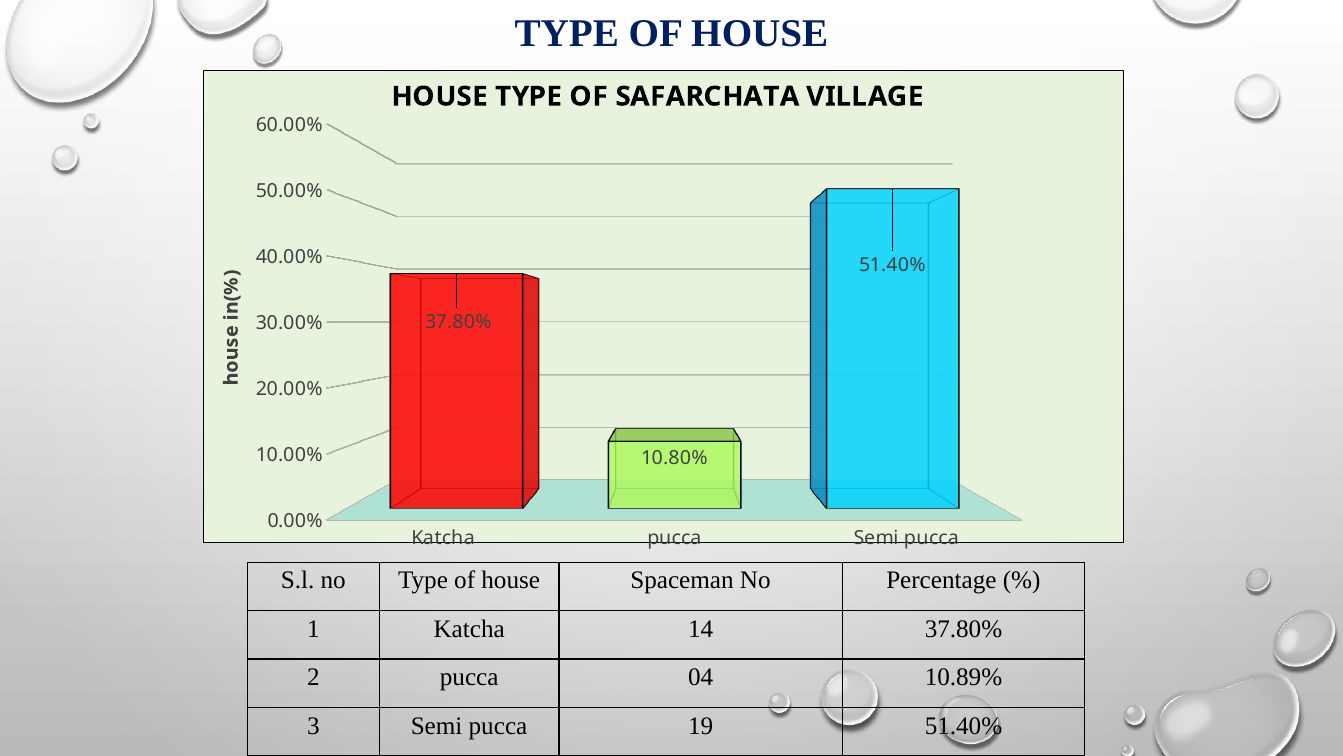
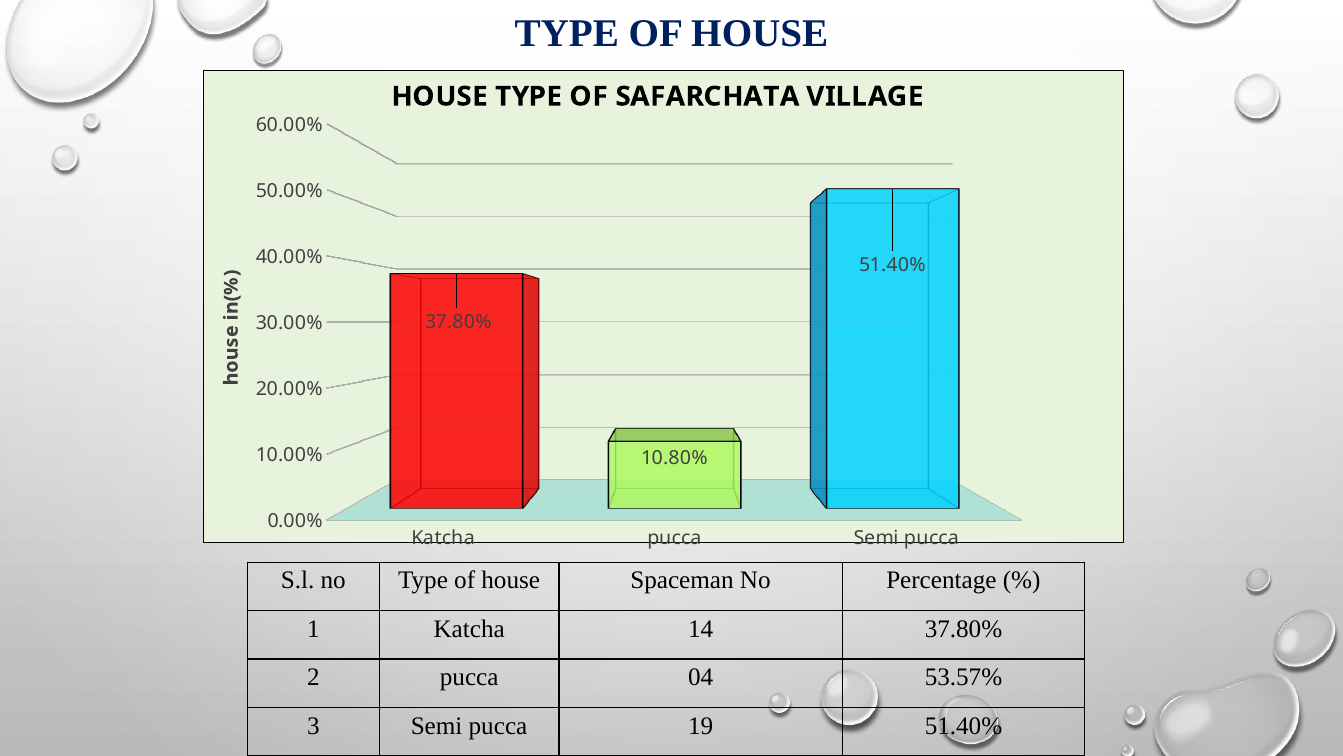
10.89%: 10.89% -> 53.57%
